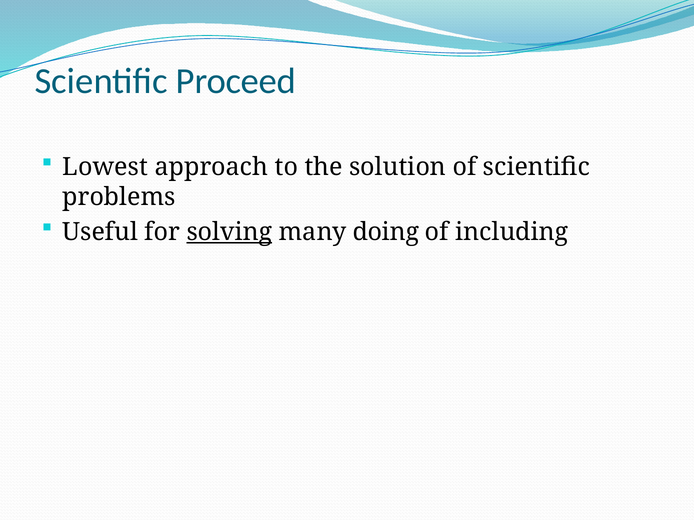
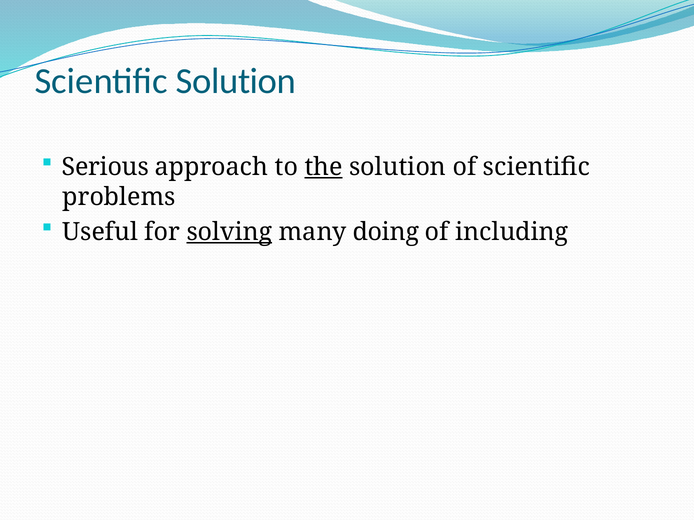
Scientific Proceed: Proceed -> Solution
Lowest: Lowest -> Serious
the underline: none -> present
